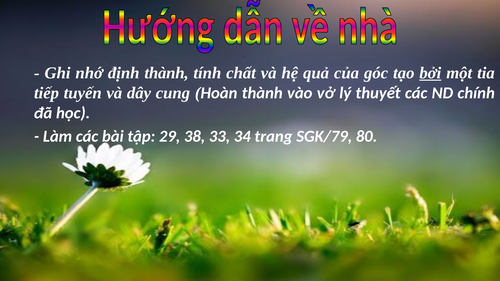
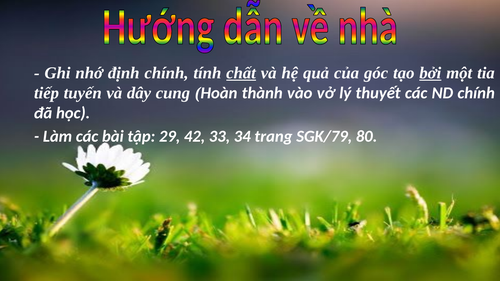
định thành: thành -> chính
chất underline: none -> present
38: 38 -> 42
